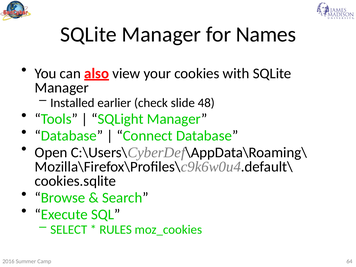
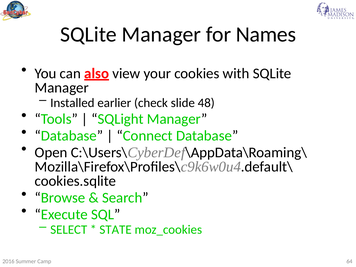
RULES: RULES -> STATE
